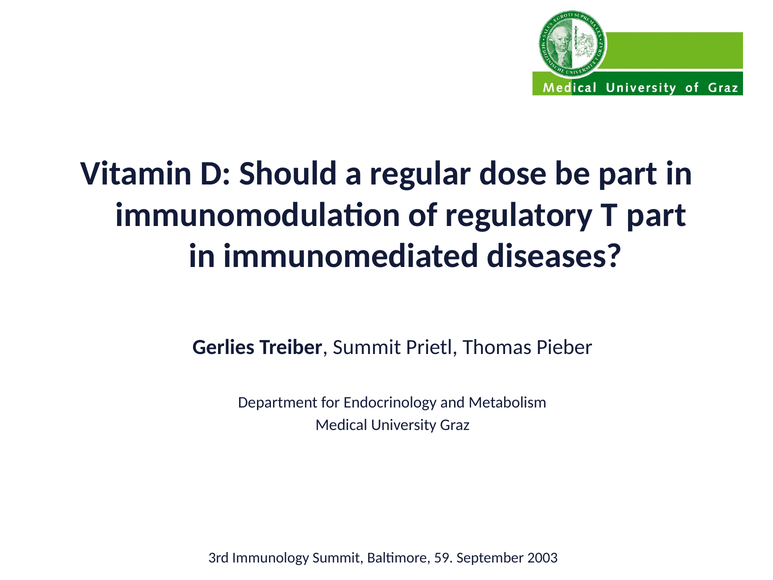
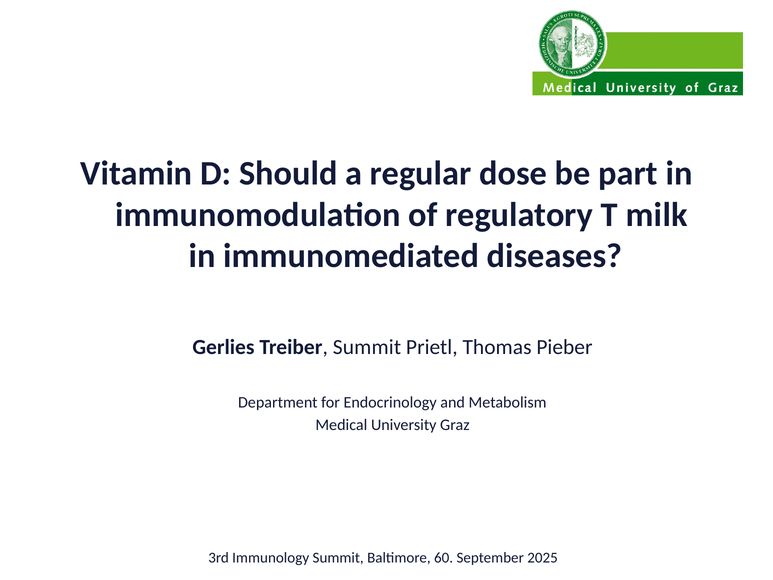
T part: part -> milk
59: 59 -> 60
2003: 2003 -> 2025
